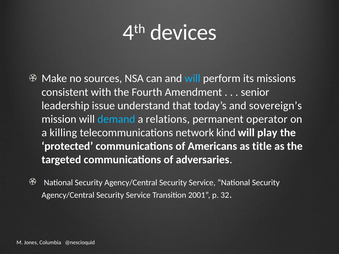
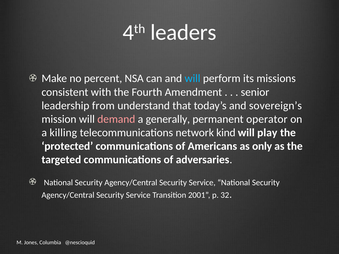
devices: devices -> leaders
sources: sources -> percent
issue: issue -> from
demand colour: light blue -> pink
relations: relations -> generally
title: title -> only
